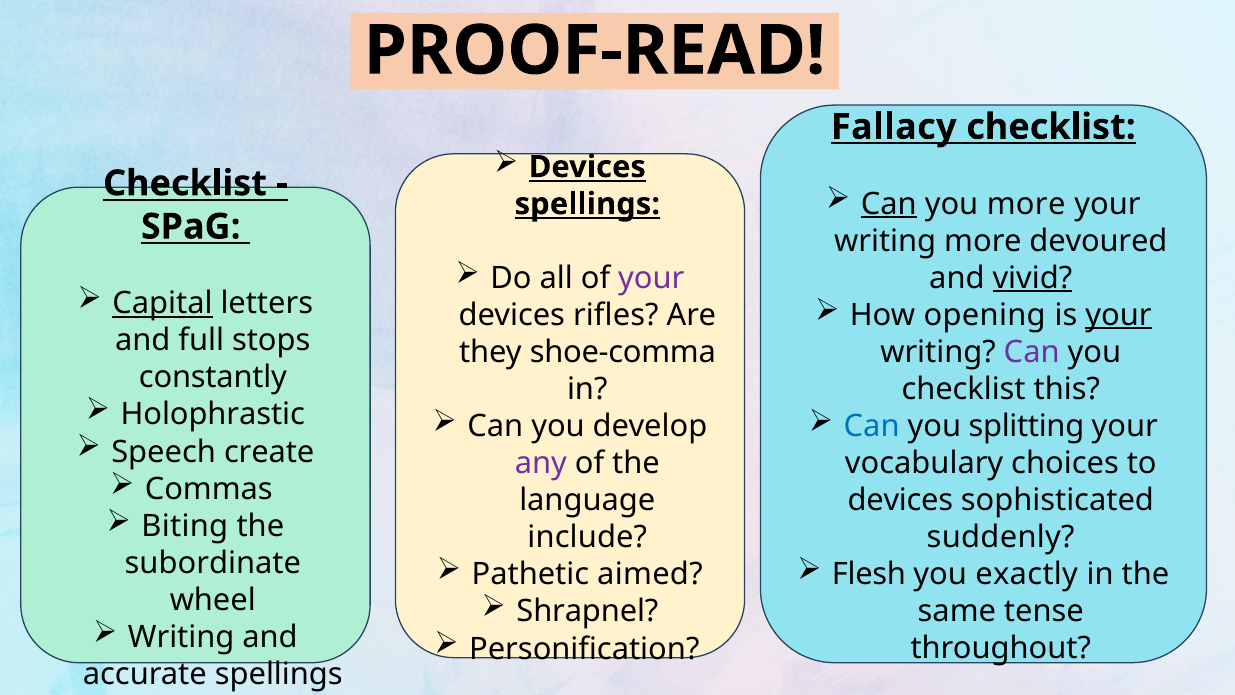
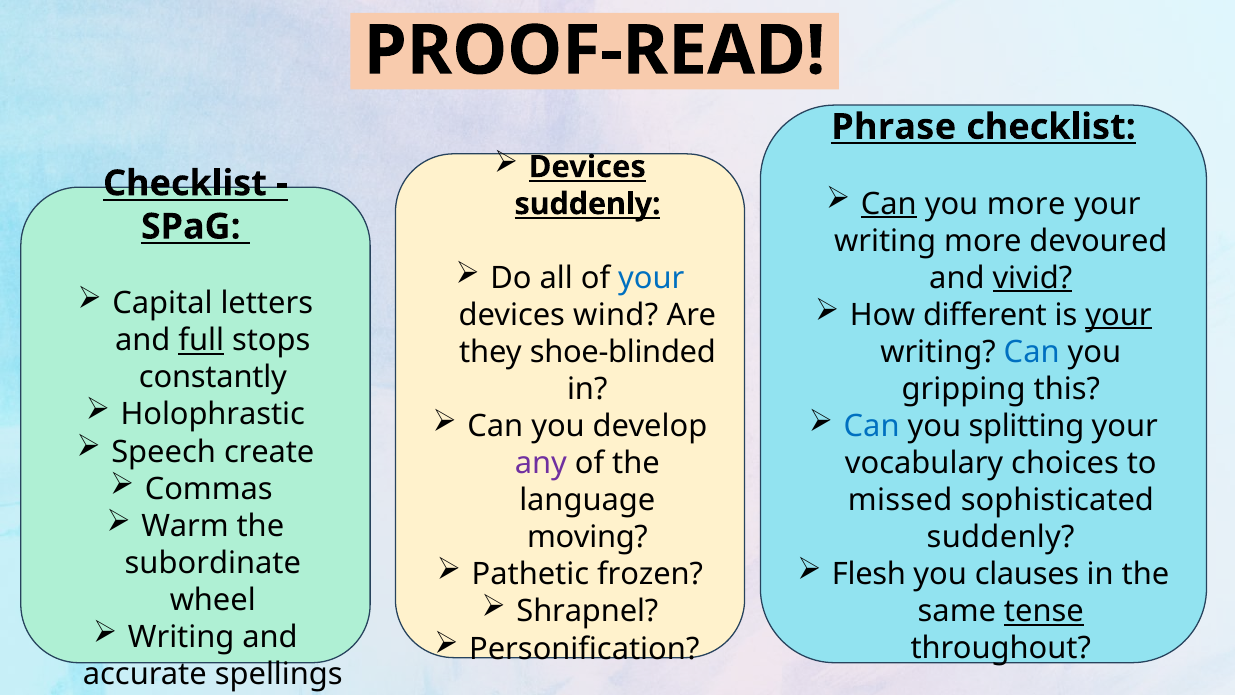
Fallacy: Fallacy -> Phrase
spellings at (587, 204): spellings -> suddenly
your at (651, 278) colour: purple -> blue
Capital underline: present -> none
opening: opening -> different
rifles: rifles -> wind
full underline: none -> present
Can at (1032, 352) colour: purple -> blue
shoe-comma: shoe-comma -> shoe-blinded
checklist at (964, 389): checklist -> gripping
devices at (900, 500): devices -> missed
Biting: Biting -> Warm
include: include -> moving
exactly: exactly -> clauses
aimed: aimed -> frozen
tense underline: none -> present
